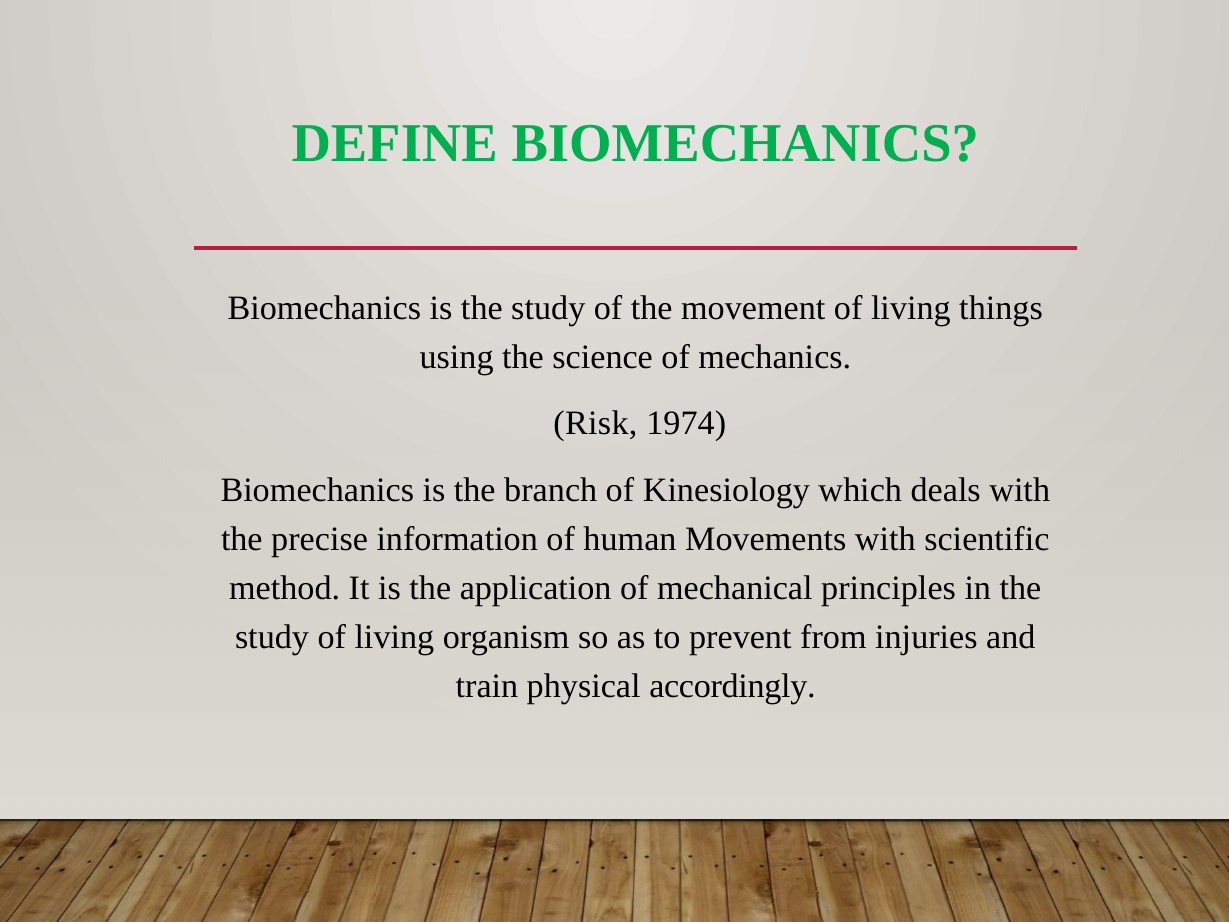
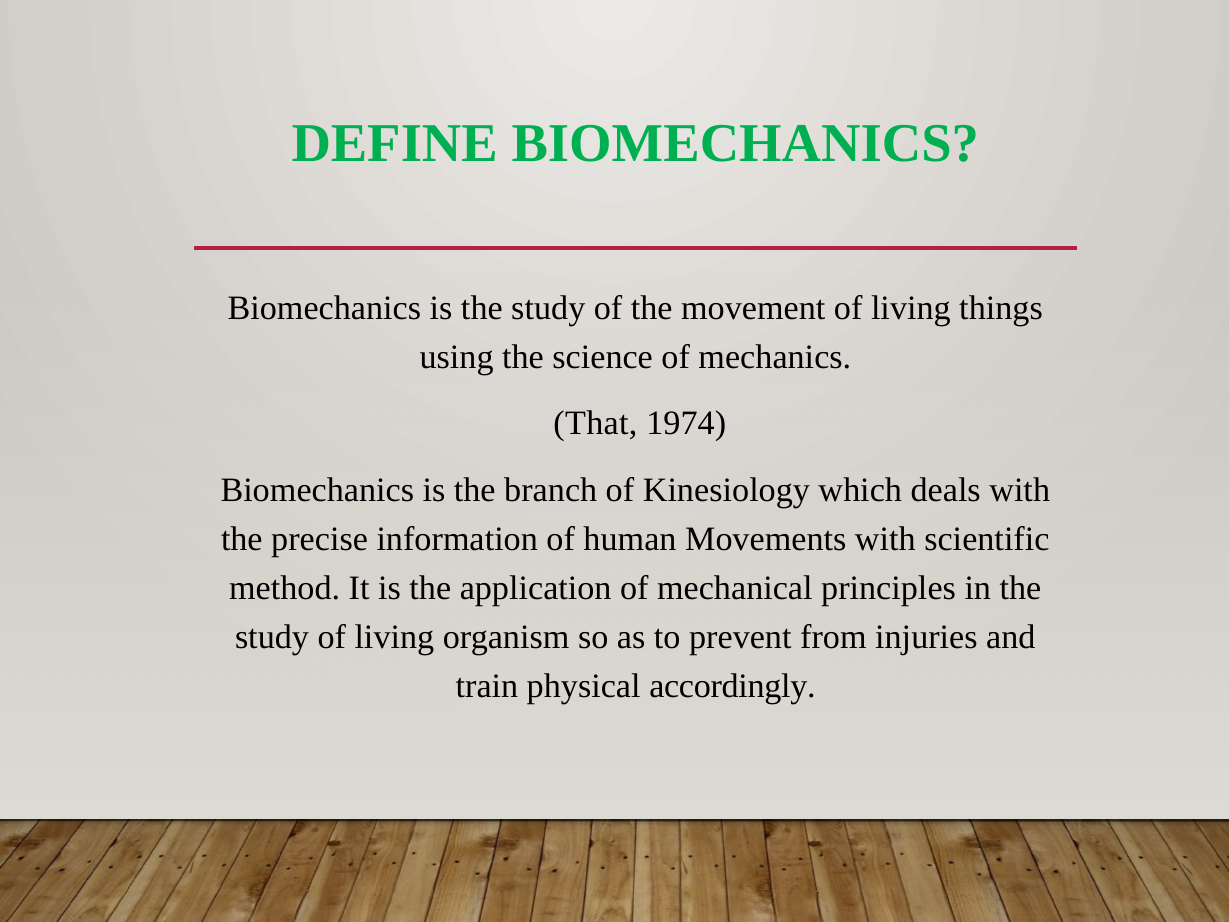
Risk: Risk -> That
